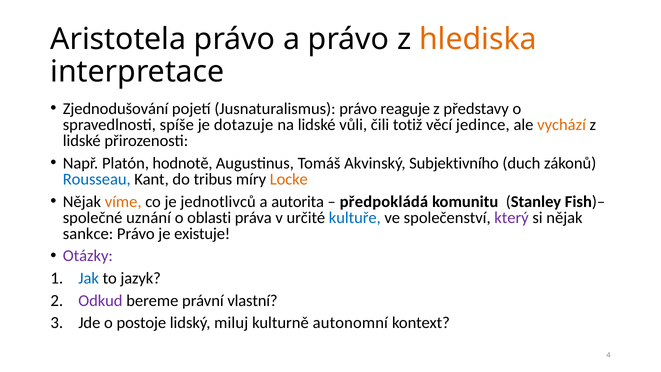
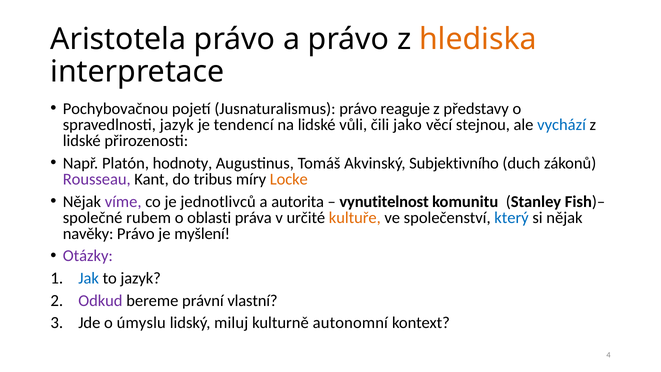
Zjednodušování: Zjednodušování -> Pochybovačnou
spravedlnosti spíše: spíše -> jazyk
dotazuje: dotazuje -> tendencí
totiž: totiž -> jako
jedince: jedince -> stejnou
vychází colour: orange -> blue
hodnotě: hodnotě -> hodnoty
Rousseau colour: blue -> purple
víme colour: orange -> purple
předpokládá: předpokládá -> vynutitelnost
uznání: uznání -> rubem
kultuře colour: blue -> orange
který colour: purple -> blue
sankce: sankce -> navěky
existuje: existuje -> myšlení
postoje: postoje -> úmyslu
